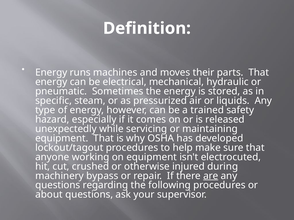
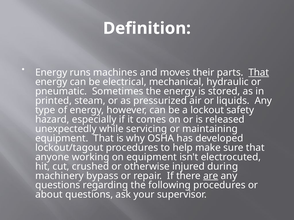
That at (259, 73) underline: none -> present
specific: specific -> printed
trained: trained -> lockout
